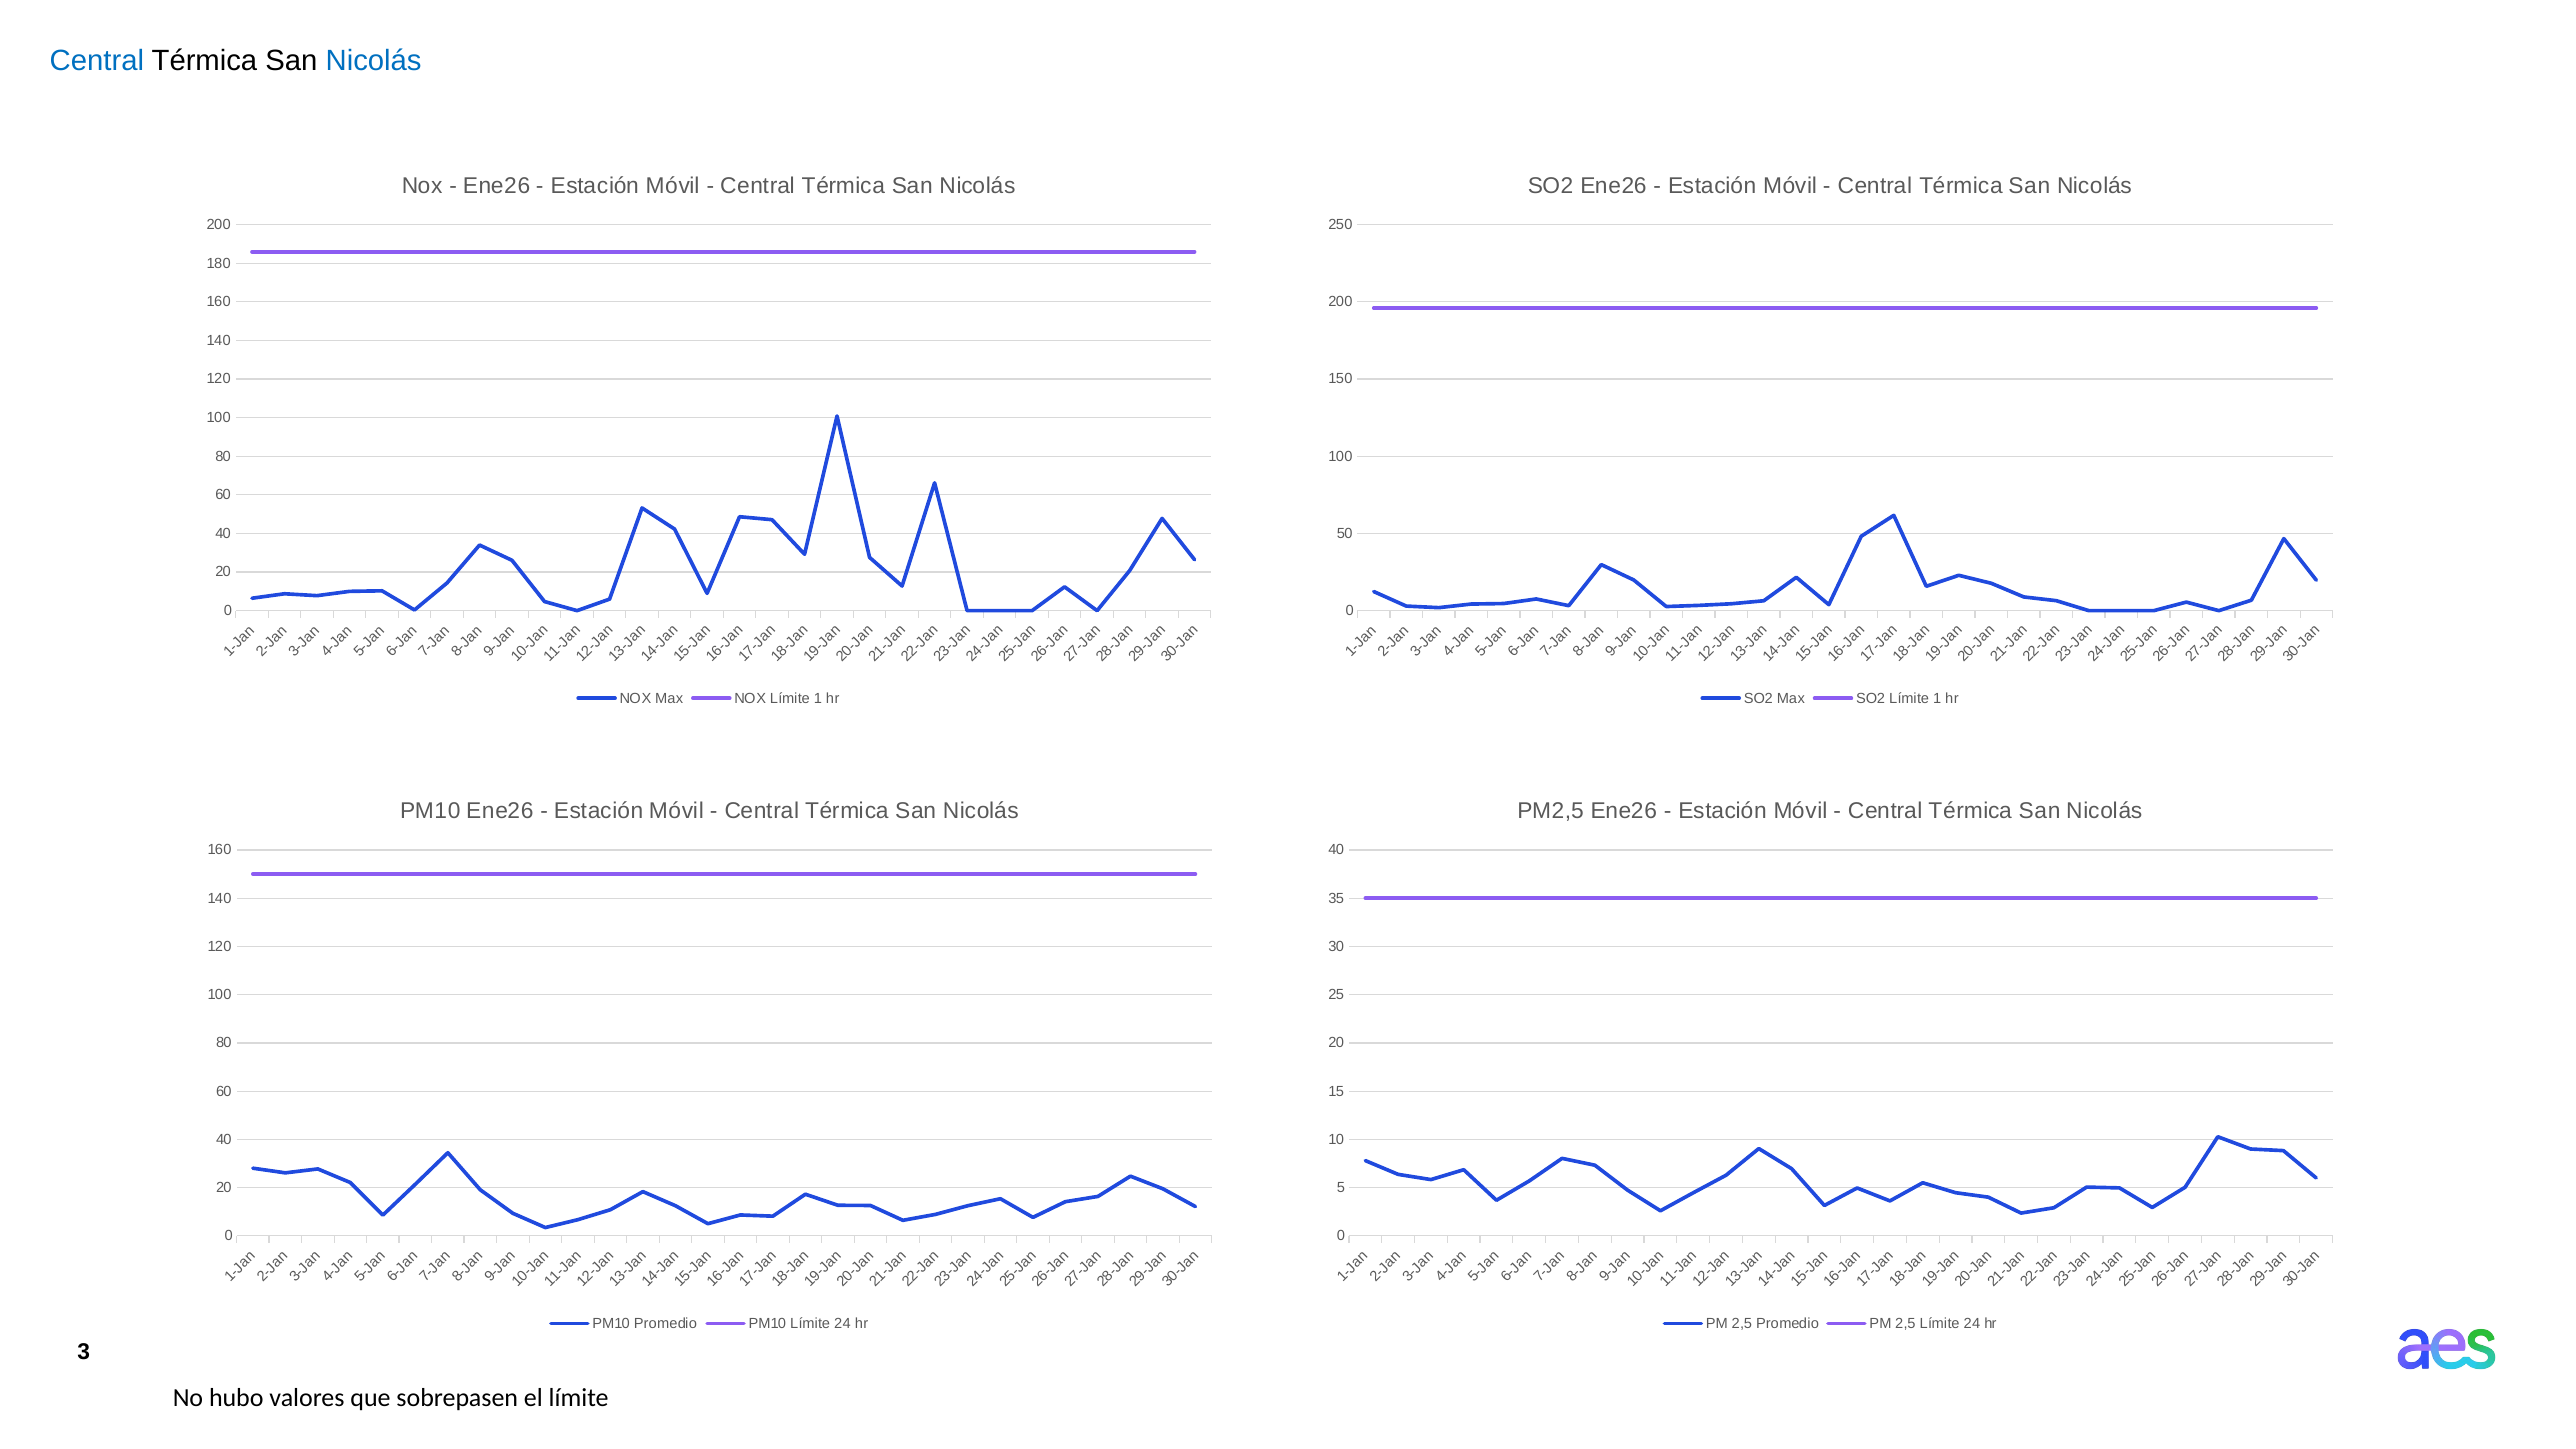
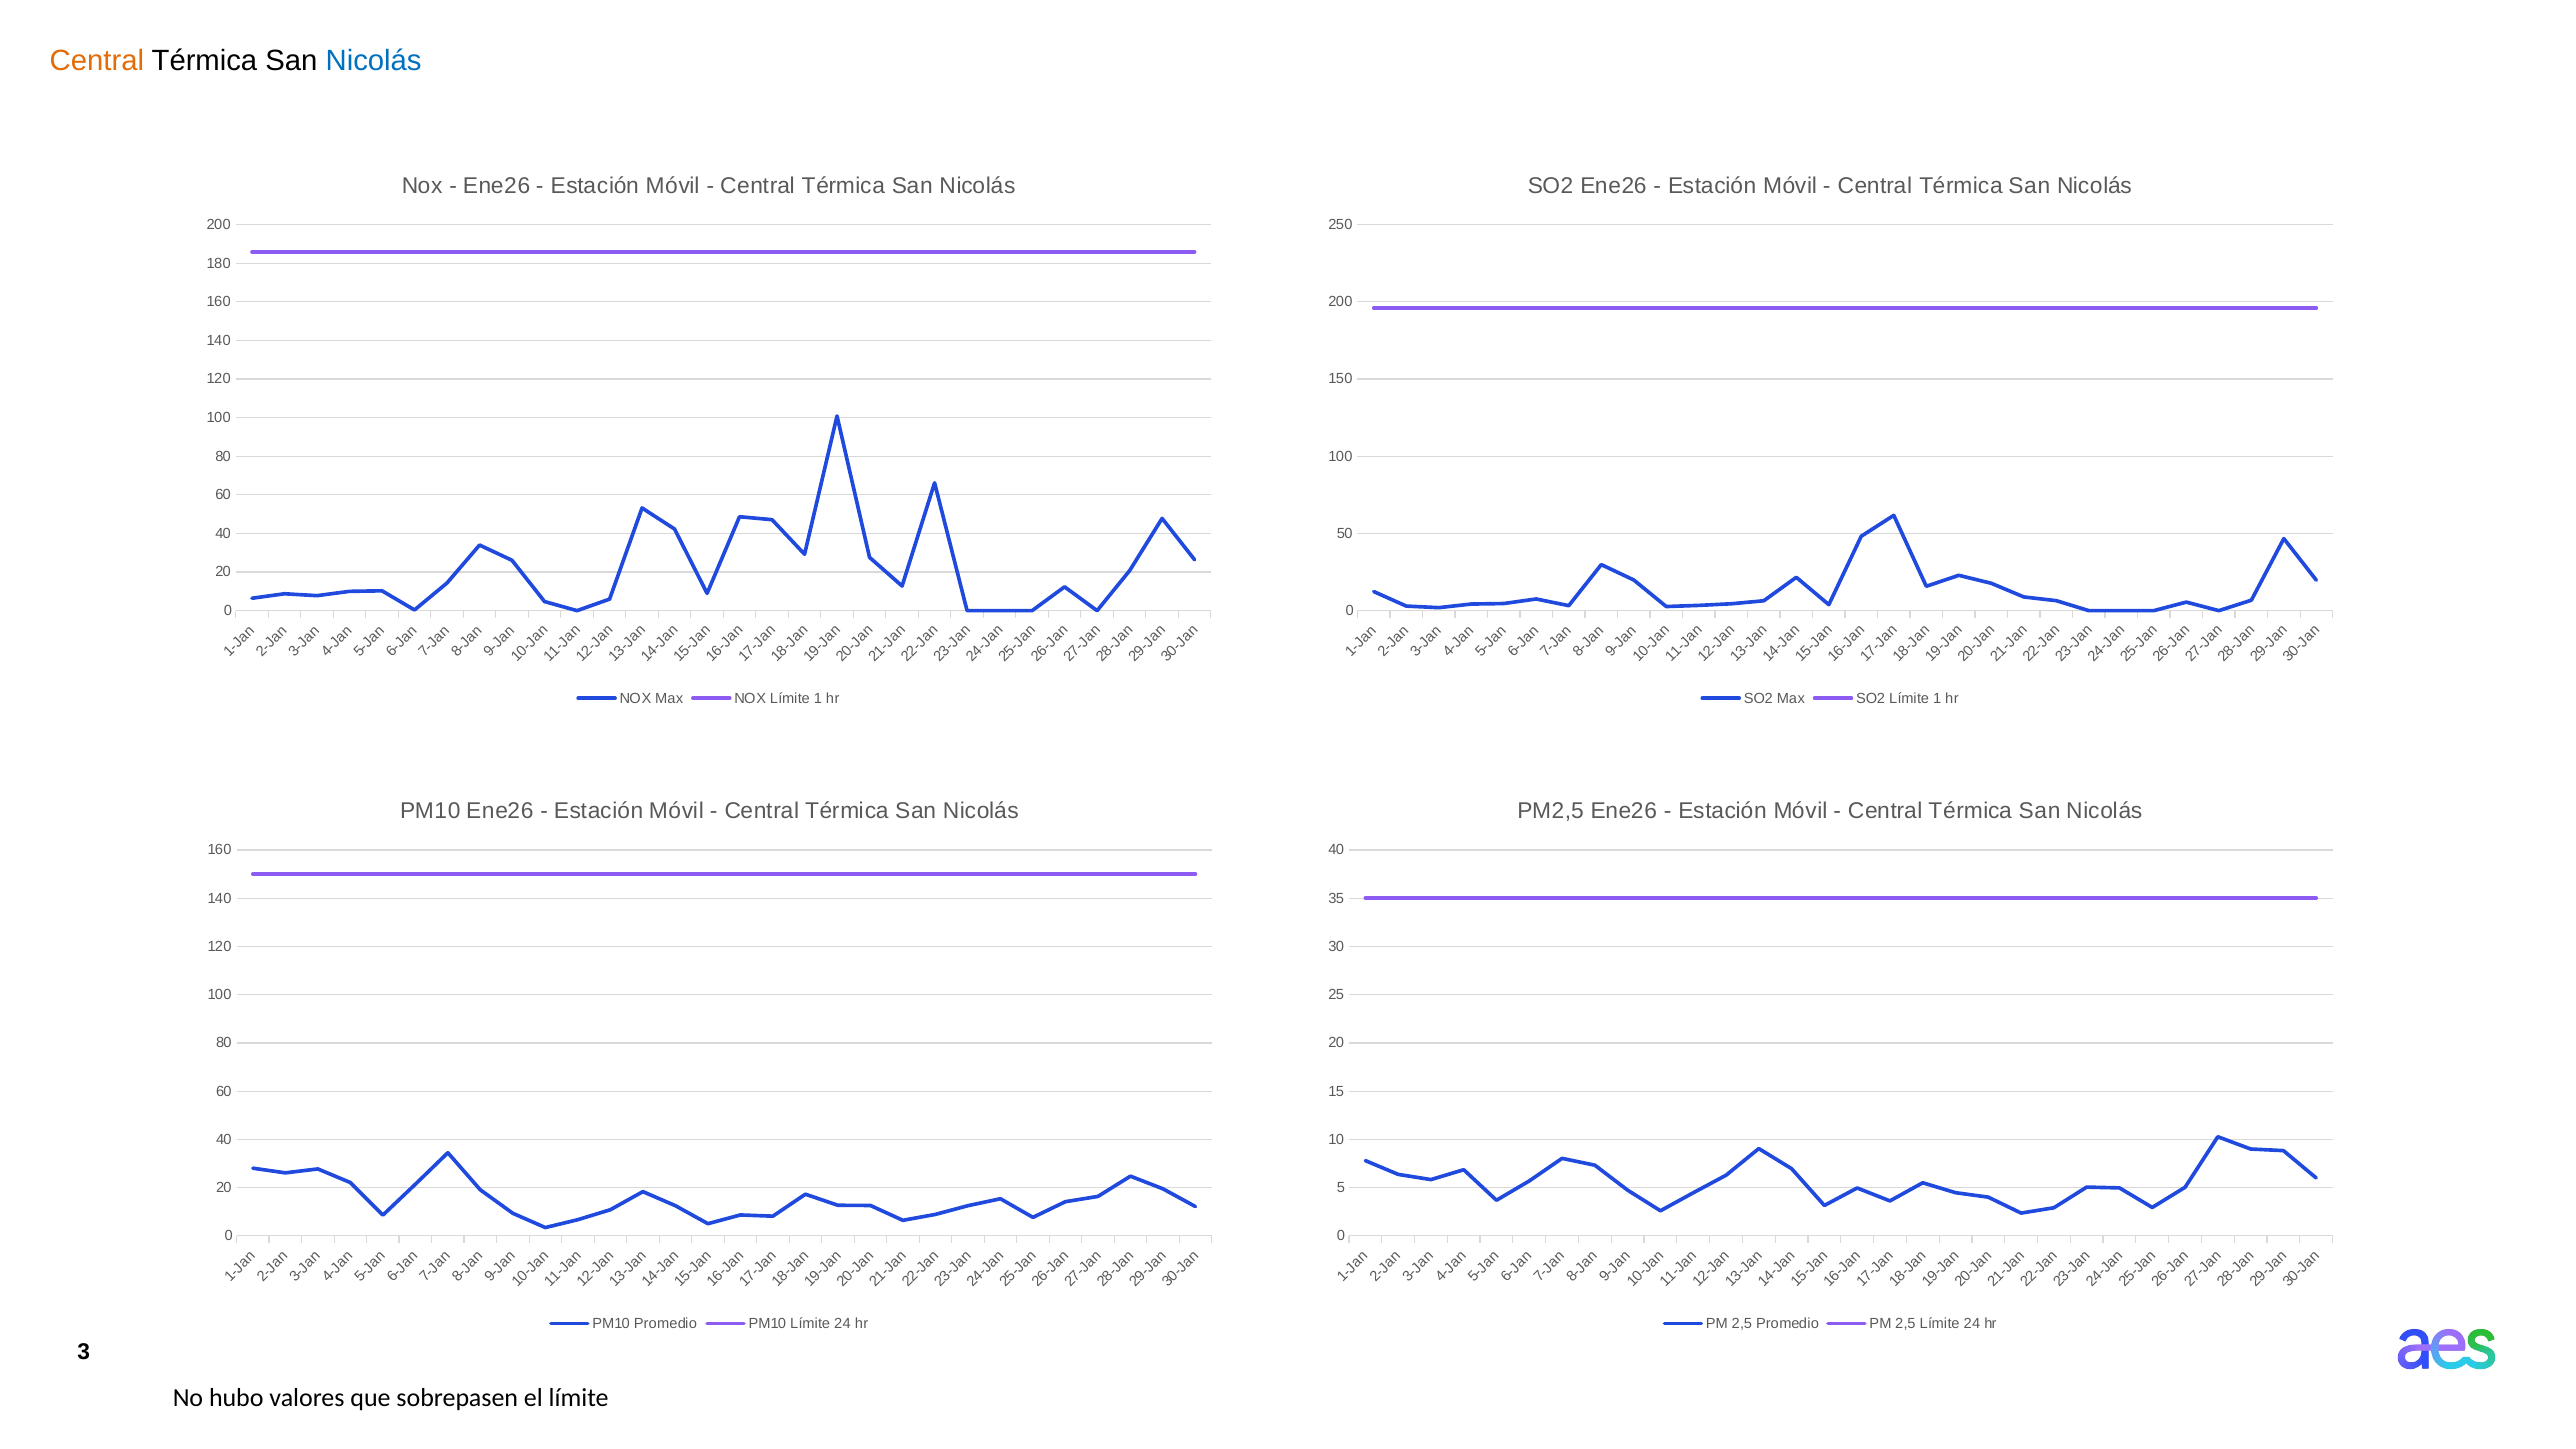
Central at (97, 61) colour: blue -> orange
